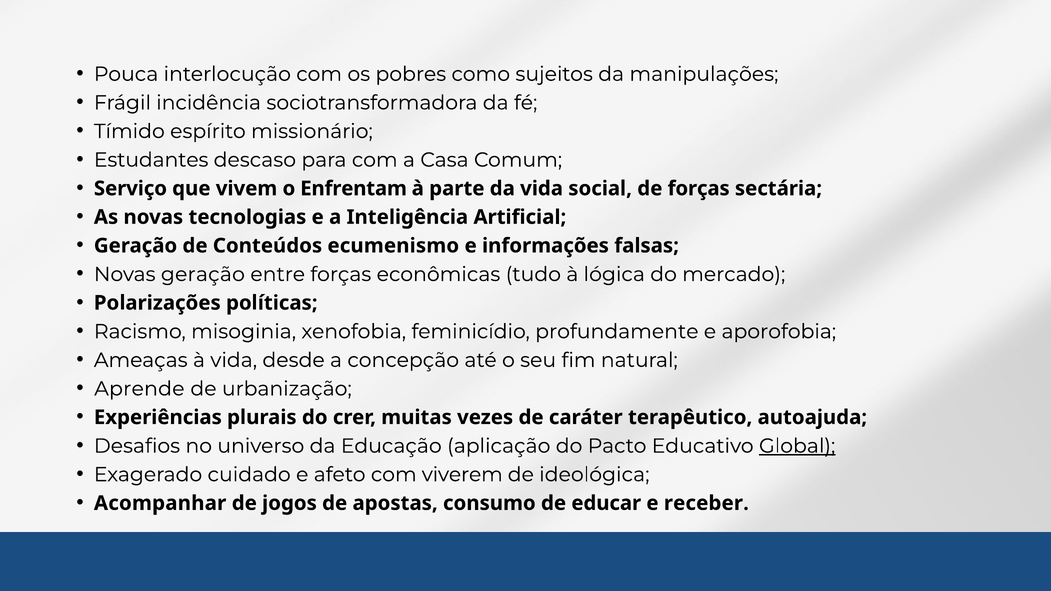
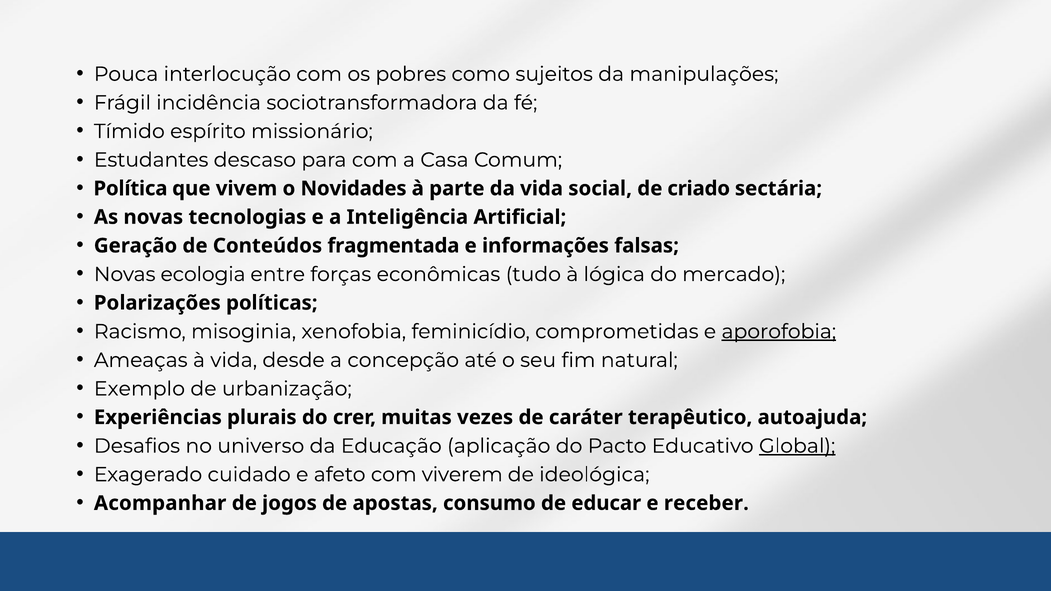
Serviço: Serviço -> Política
Enfrentam: Enfrentam -> Novidades
de forças: forças -> criado
ecumenismo: ecumenismo -> fragmentada
Novas geração: geração -> ecologia
profundamente: profundamente -> comprometidas
aporofobia underline: none -> present
Aprende: Aprende -> Exemplo
